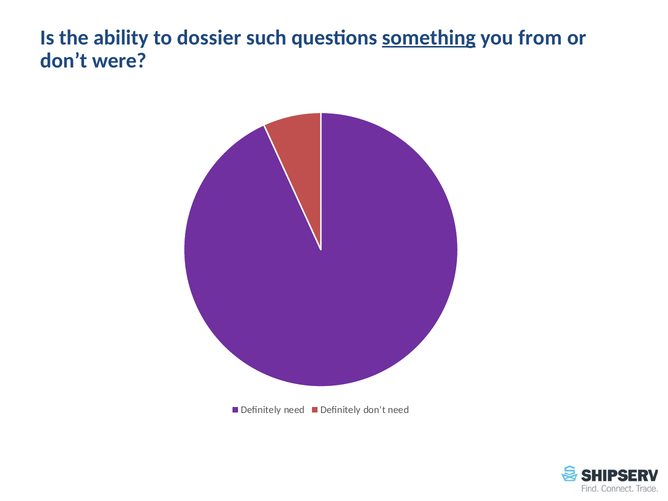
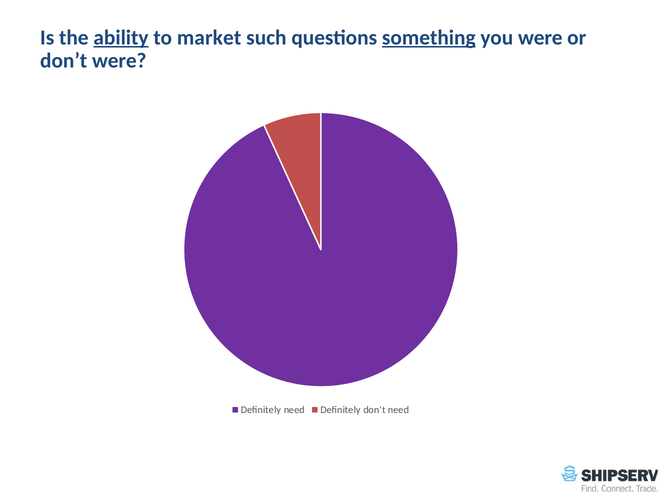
ability underline: none -> present
dossier: dossier -> market
you from: from -> were
